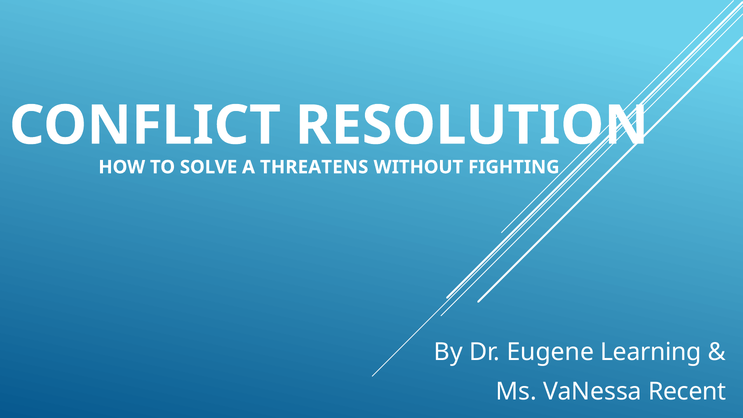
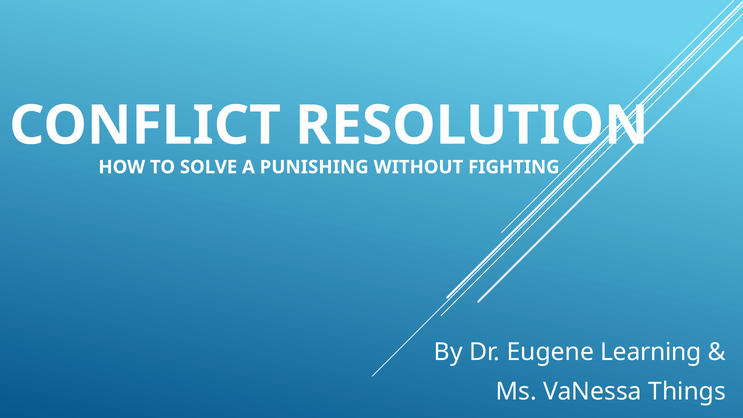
THREATENS: THREATENS -> PUNISHING
Recent: Recent -> Things
